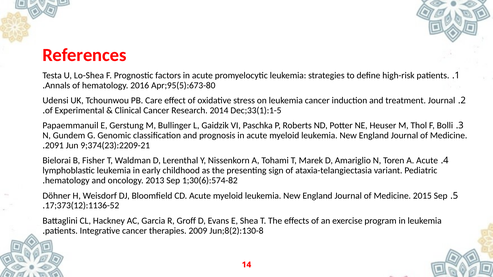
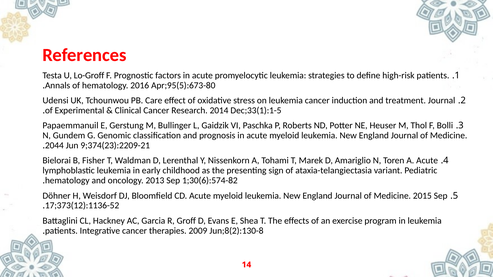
Lo-Shea: Lo-Shea -> Lo-Groff
2091: 2091 -> 2044
